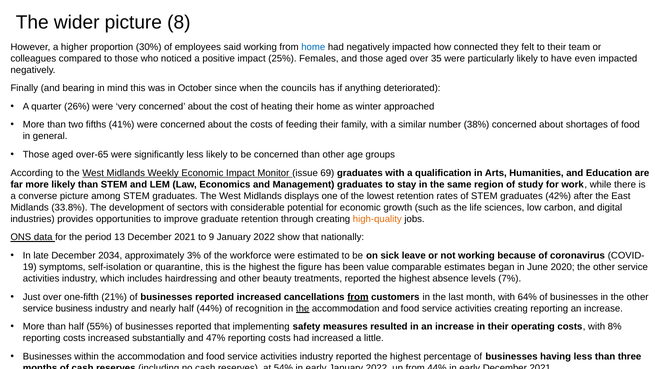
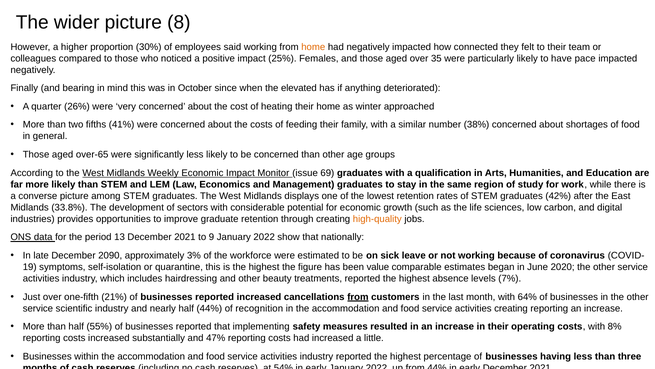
home at (313, 47) colour: blue -> orange
even: even -> pace
councils: councils -> elevated
2034: 2034 -> 2090
business: business -> scientific
the at (303, 308) underline: present -> none
